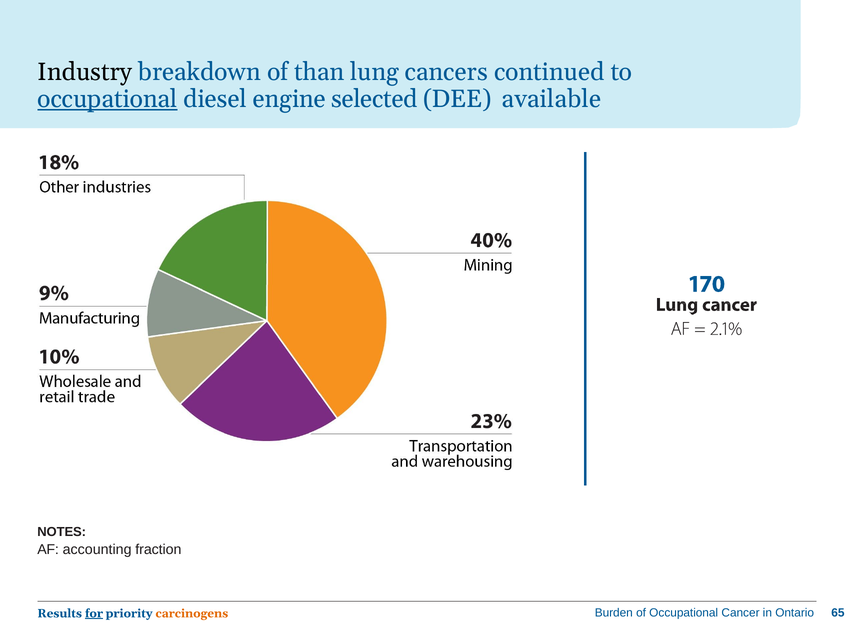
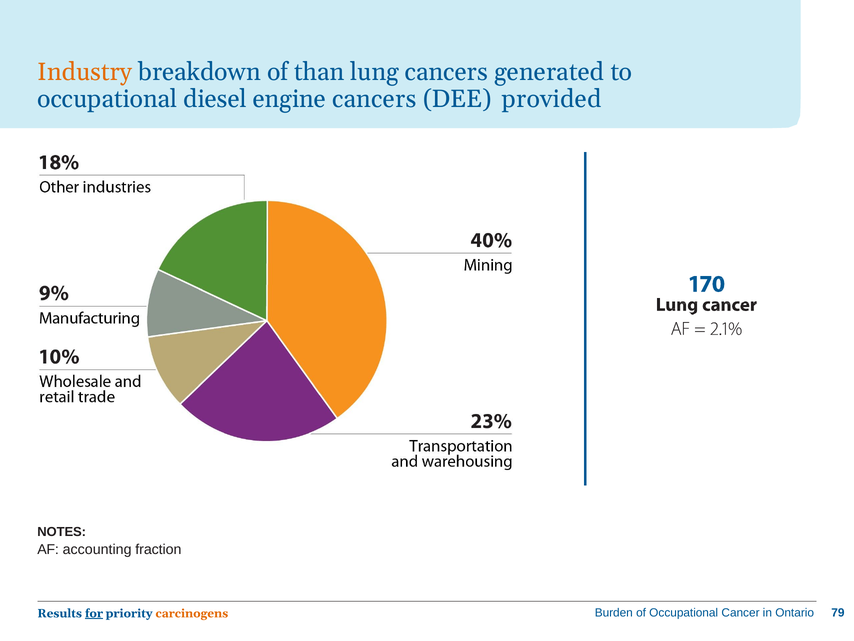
Industry colour: black -> orange
continued: continued -> generated
occupational at (107, 99) underline: present -> none
engine selected: selected -> cancers
available: available -> provided
65: 65 -> 79
